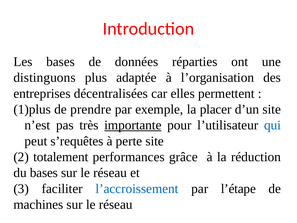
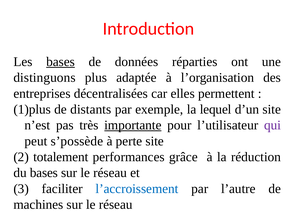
bases at (61, 62) underline: none -> present
prendre: prendre -> distants
placer: placer -> lequel
qui colour: blue -> purple
s’requêtes: s’requêtes -> s’possède
l’étape: l’étape -> l’autre
